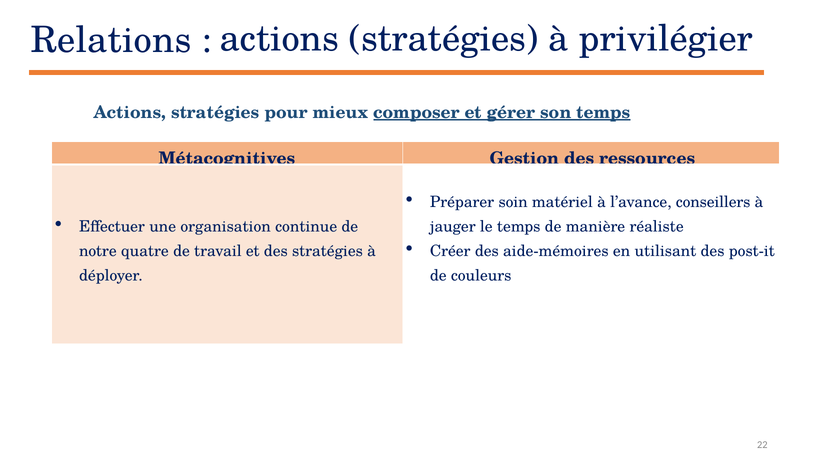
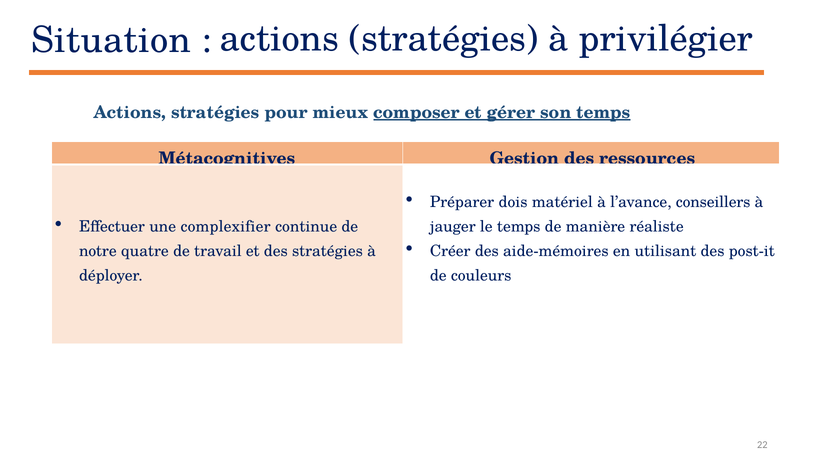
Relations: Relations -> Situation
soin: soin -> dois
organisation: organisation -> complexifier
